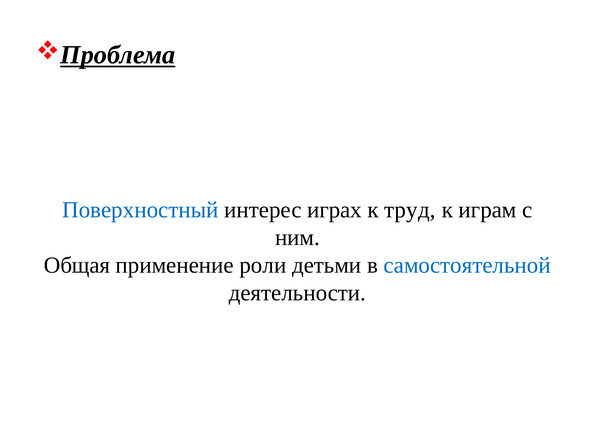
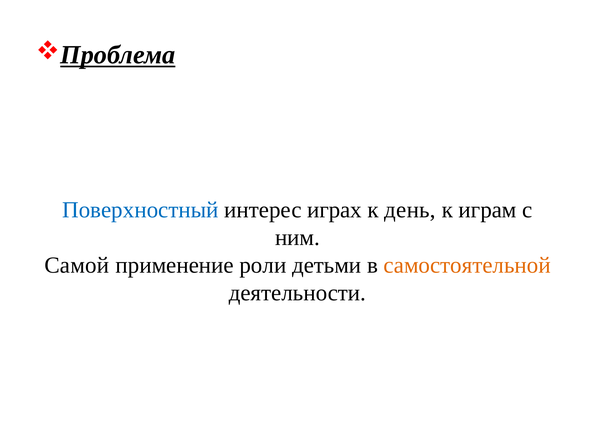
труд: труд -> день
Общая: Общая -> Самой
самостоятельной colour: blue -> orange
